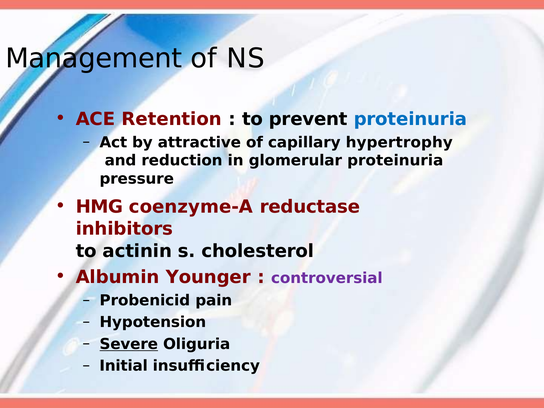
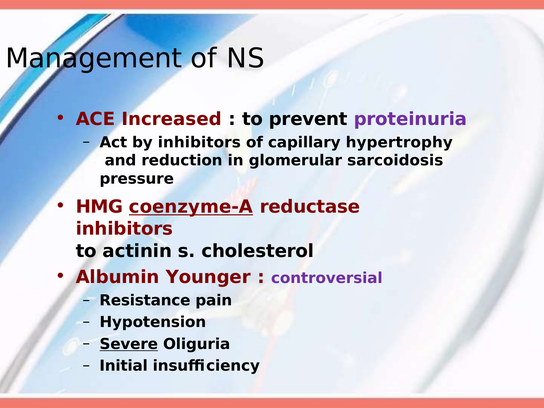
Retention: Retention -> Increased
proteinuria at (410, 119) colour: blue -> purple
by attractive: attractive -> inhibitors
glomerular proteinuria: proteinuria -> sarcoidosis
coenzyme-A underline: none -> present
Probenicid: Probenicid -> Resistance
